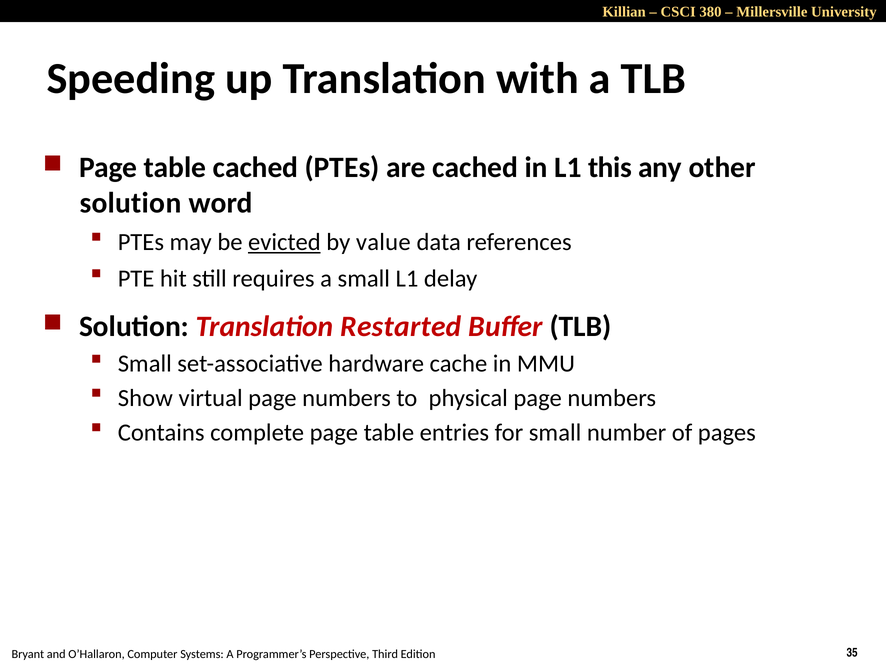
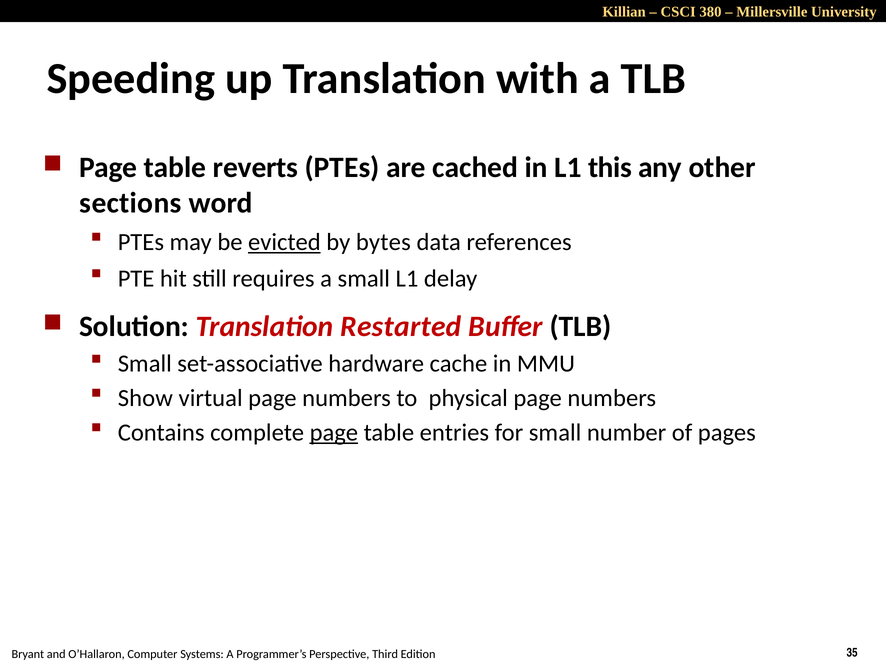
table cached: cached -> reverts
solution at (130, 203): solution -> sections
value: value -> bytes
page at (334, 433) underline: none -> present
